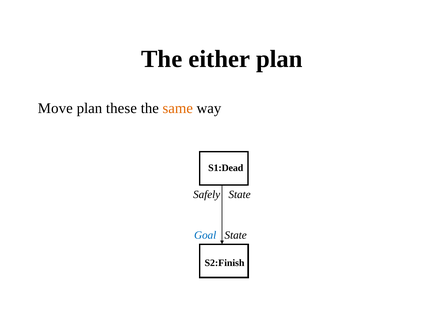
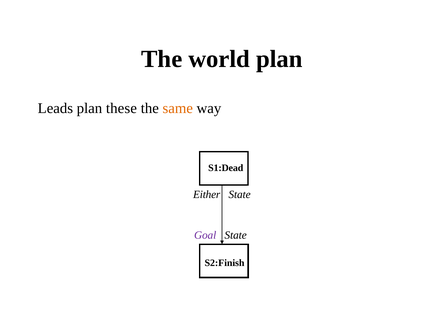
either: either -> world
Move: Move -> Leads
Safely: Safely -> Either
Goal colour: blue -> purple
